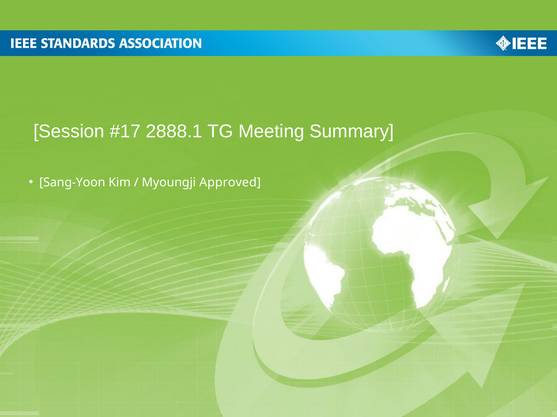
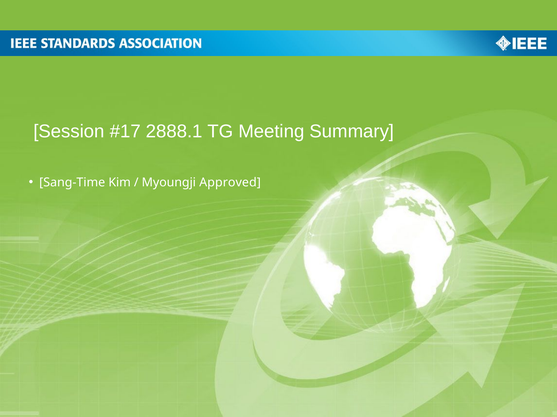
Sang-Yoon: Sang-Yoon -> Sang-Time
